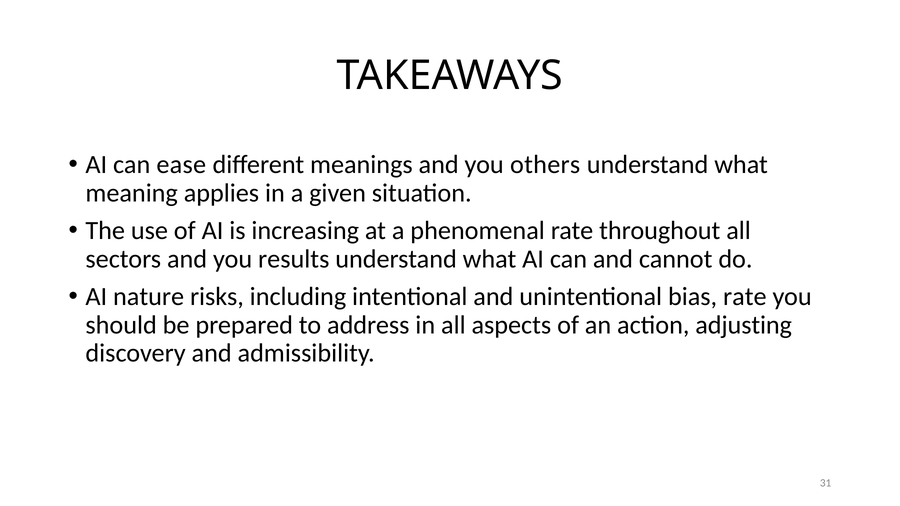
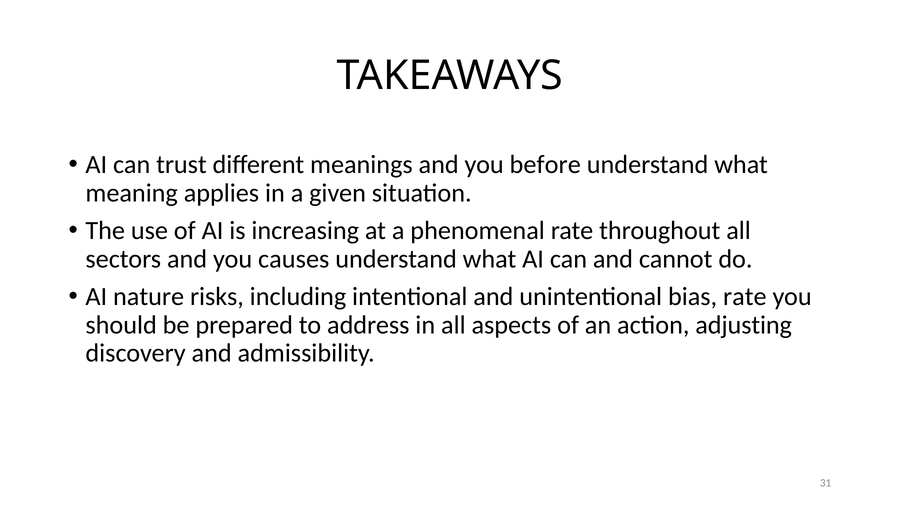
ease: ease -> trust
others: others -> before
results: results -> causes
